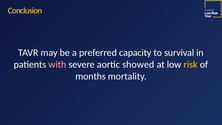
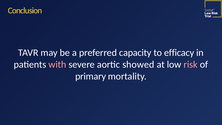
survival: survival -> efficacy
risk colour: yellow -> pink
months: months -> primary
